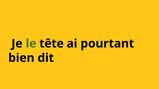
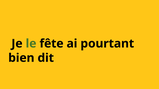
tête: tête -> fête
